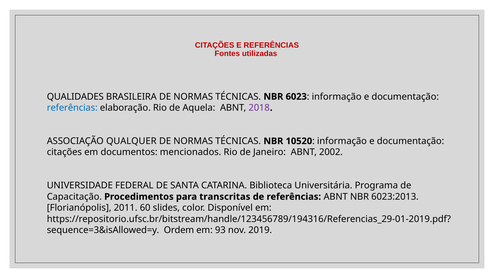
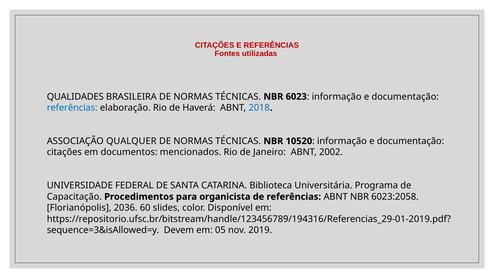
Aquela: Aquela -> Haverá
2018 colour: purple -> blue
transcritas: transcritas -> organicista
6023:2013: 6023:2013 -> 6023:2058
2011: 2011 -> 2036
Ordem: Ordem -> Devem
93: 93 -> 05
